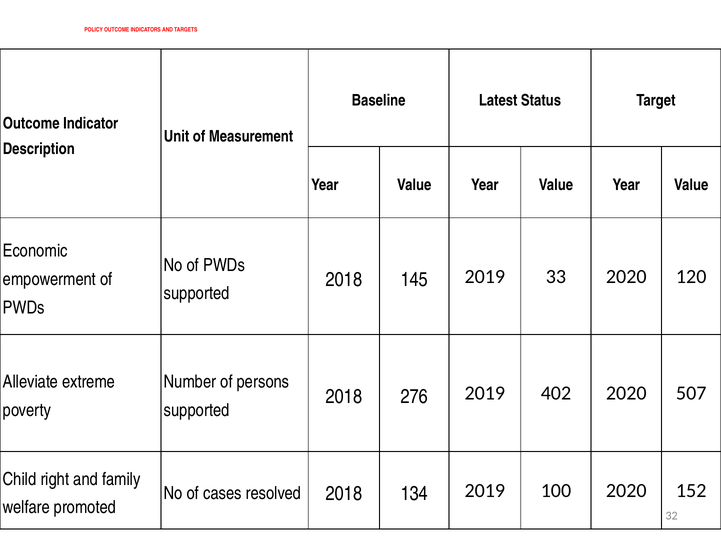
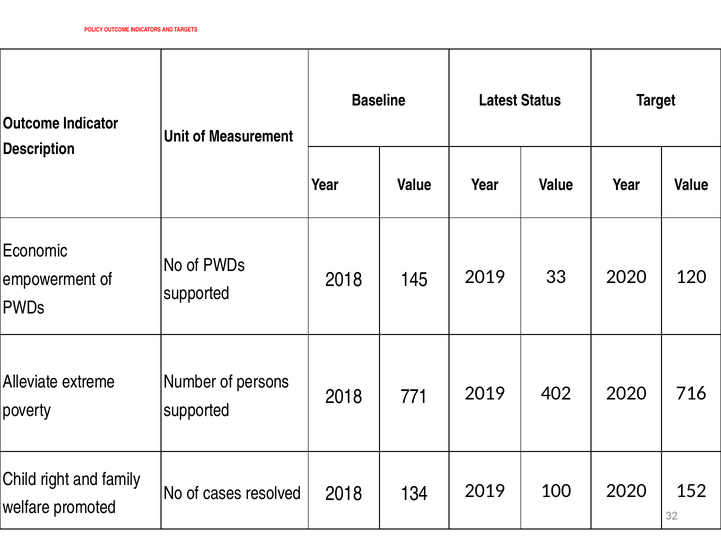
276: 276 -> 771
507: 507 -> 716
